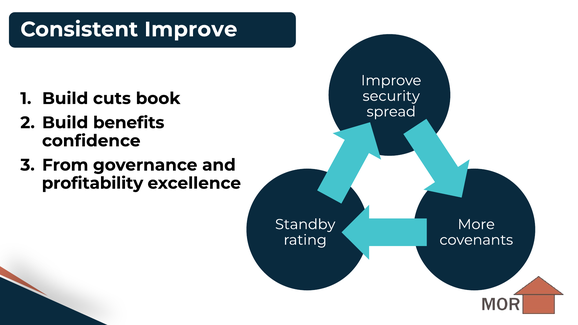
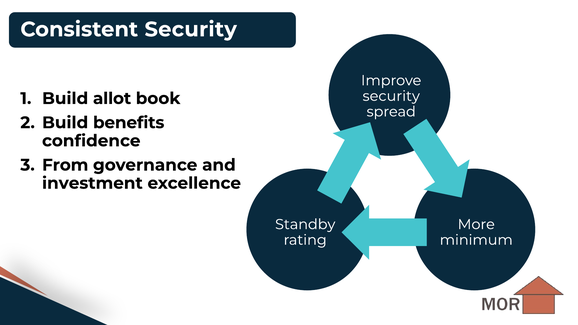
Consistent Improve: Improve -> Security
cuts: cuts -> allot
profitability: profitability -> investment
covenants: covenants -> minimum
